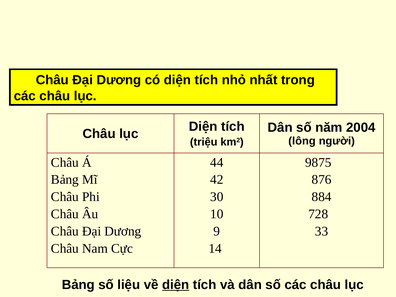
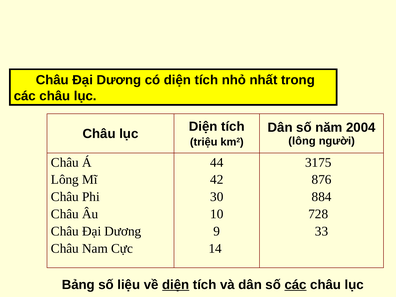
9875: 9875 -> 3175
Bảng at (65, 180): Bảng -> Lông
các at (296, 285) underline: none -> present
